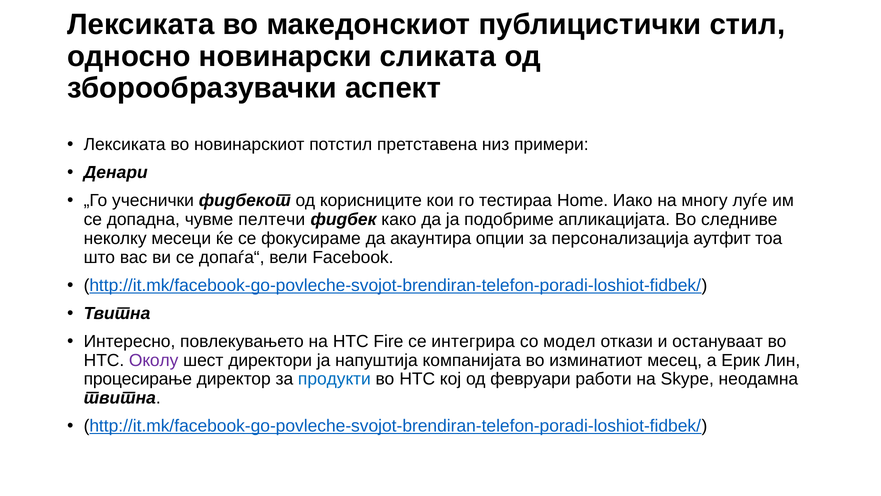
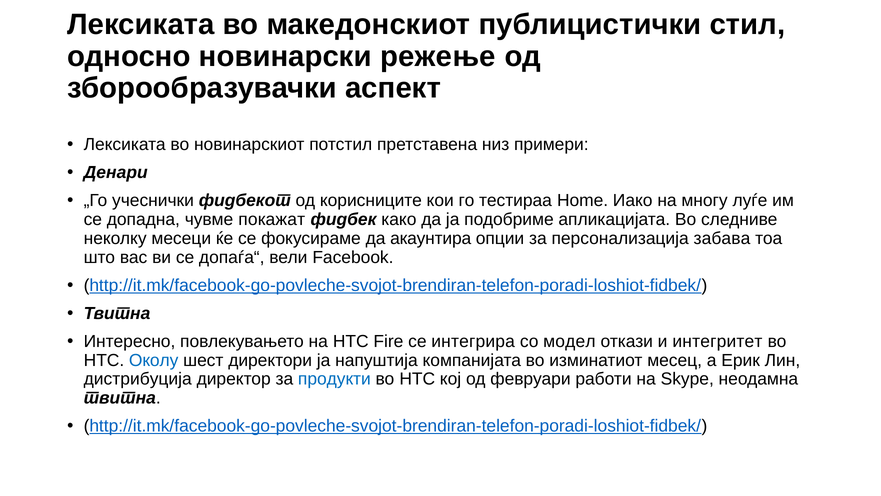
сликата: сликата -> режење
пелтечи: пелтечи -> покажат
аутфит: аутфит -> забава
остануваат: остануваат -> интегритет
Околу colour: purple -> blue
процесирање: процесирање -> дистрибуција
